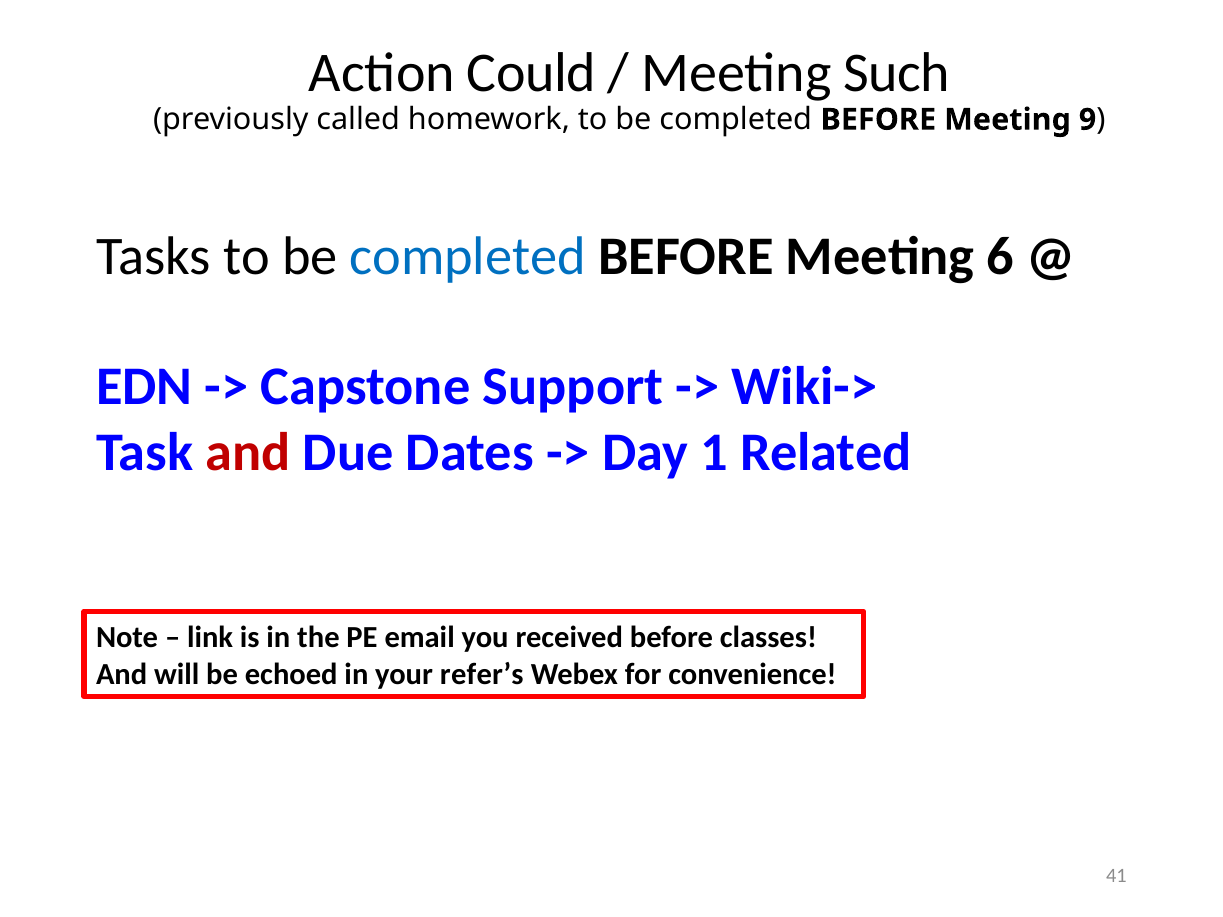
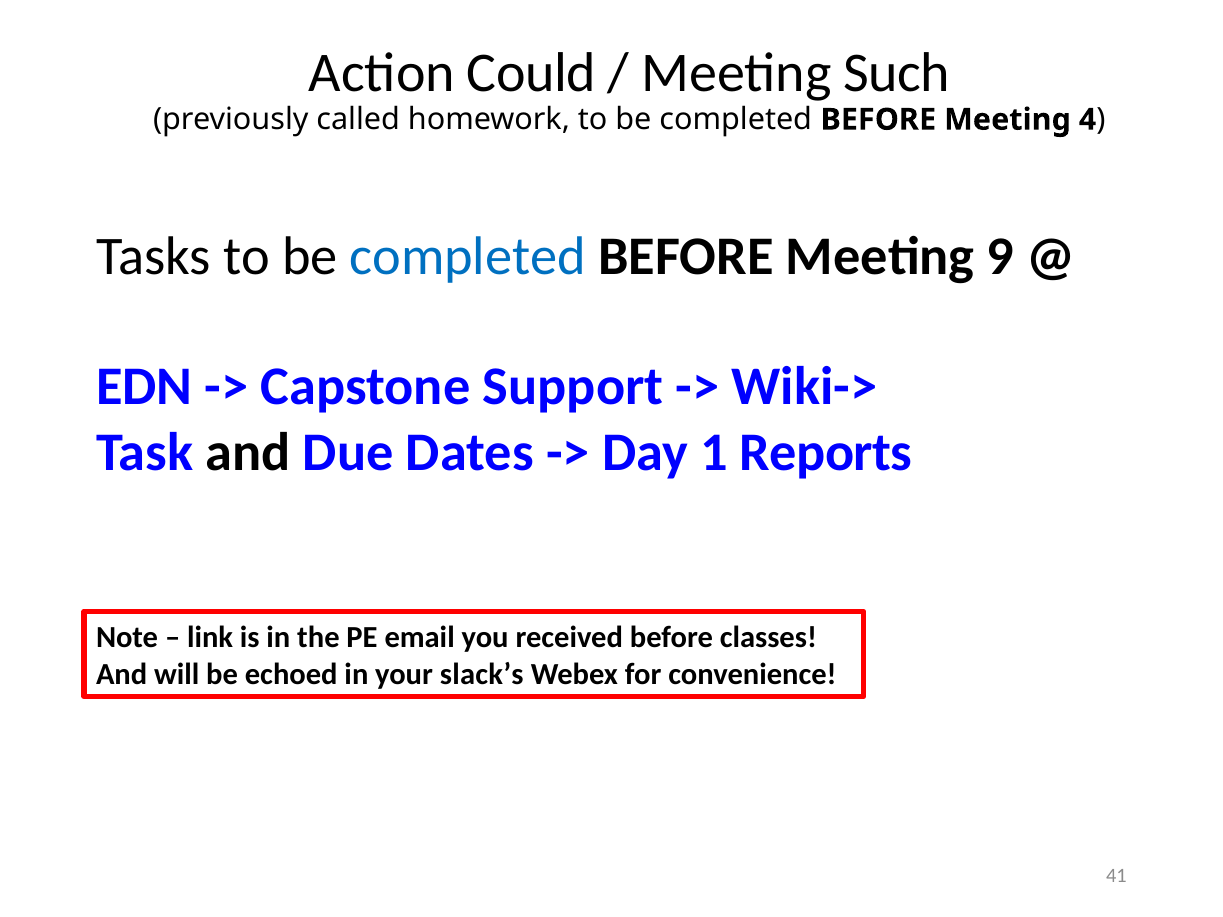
9: 9 -> 4
6: 6 -> 9
and at (248, 452) colour: red -> black
Related: Related -> Reports
refer’s: refer’s -> slack’s
